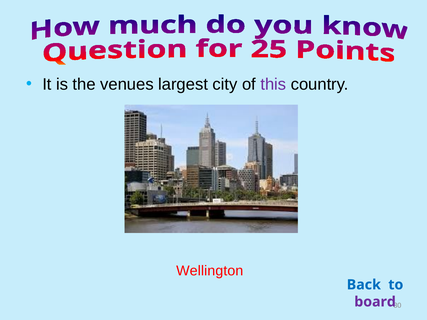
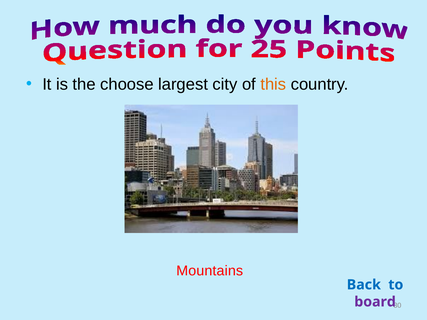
venues: venues -> choose
this colour: purple -> orange
Wellington: Wellington -> Mountains
